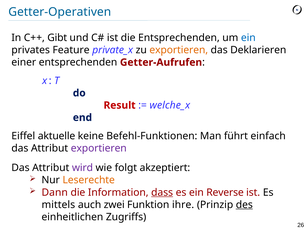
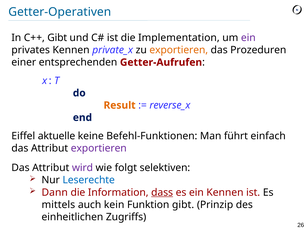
die Entsprechenden: Entsprechenden -> Implementation
ein at (248, 38) colour: blue -> purple
privates Feature: Feature -> Kennen
Deklarieren: Deklarieren -> Prozeduren
Result colour: red -> orange
welche_x: welche_x -> reverse_x
akzeptiert: akzeptiert -> selektiven
Leserechte colour: orange -> blue
ein Reverse: Reverse -> Kennen
zwei: zwei -> kein
Funktion ihre: ihre -> gibt
des underline: present -> none
